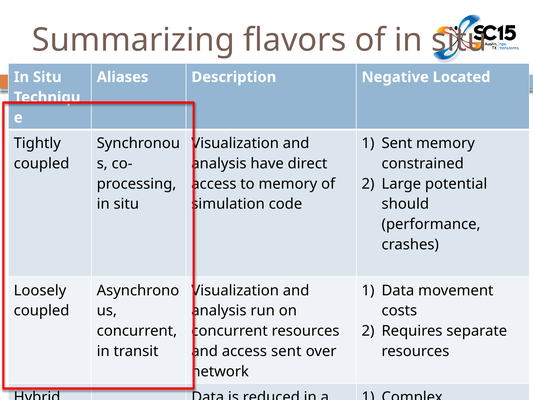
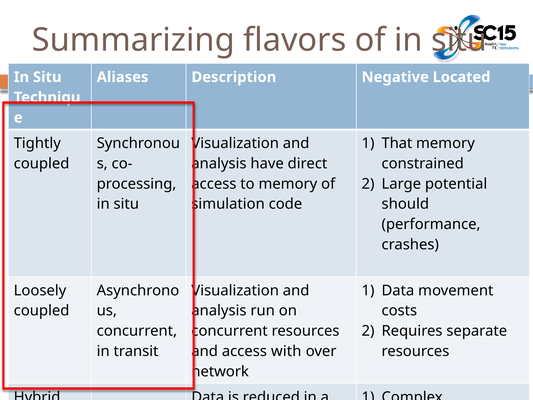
Sent at (397, 143): Sent -> That
access sent: sent -> with
